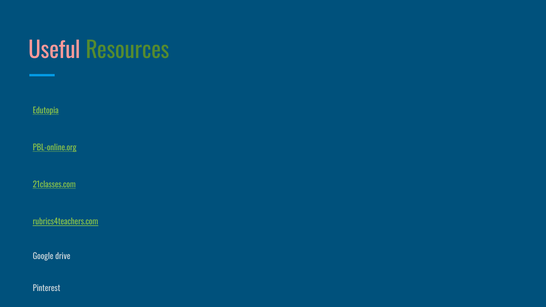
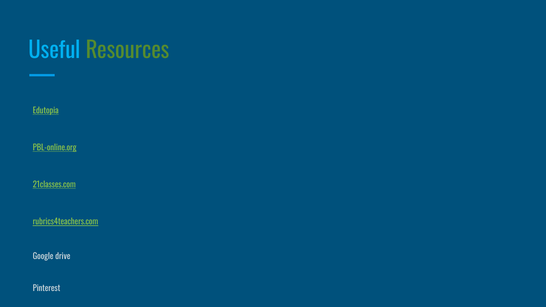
Useful colour: pink -> light blue
